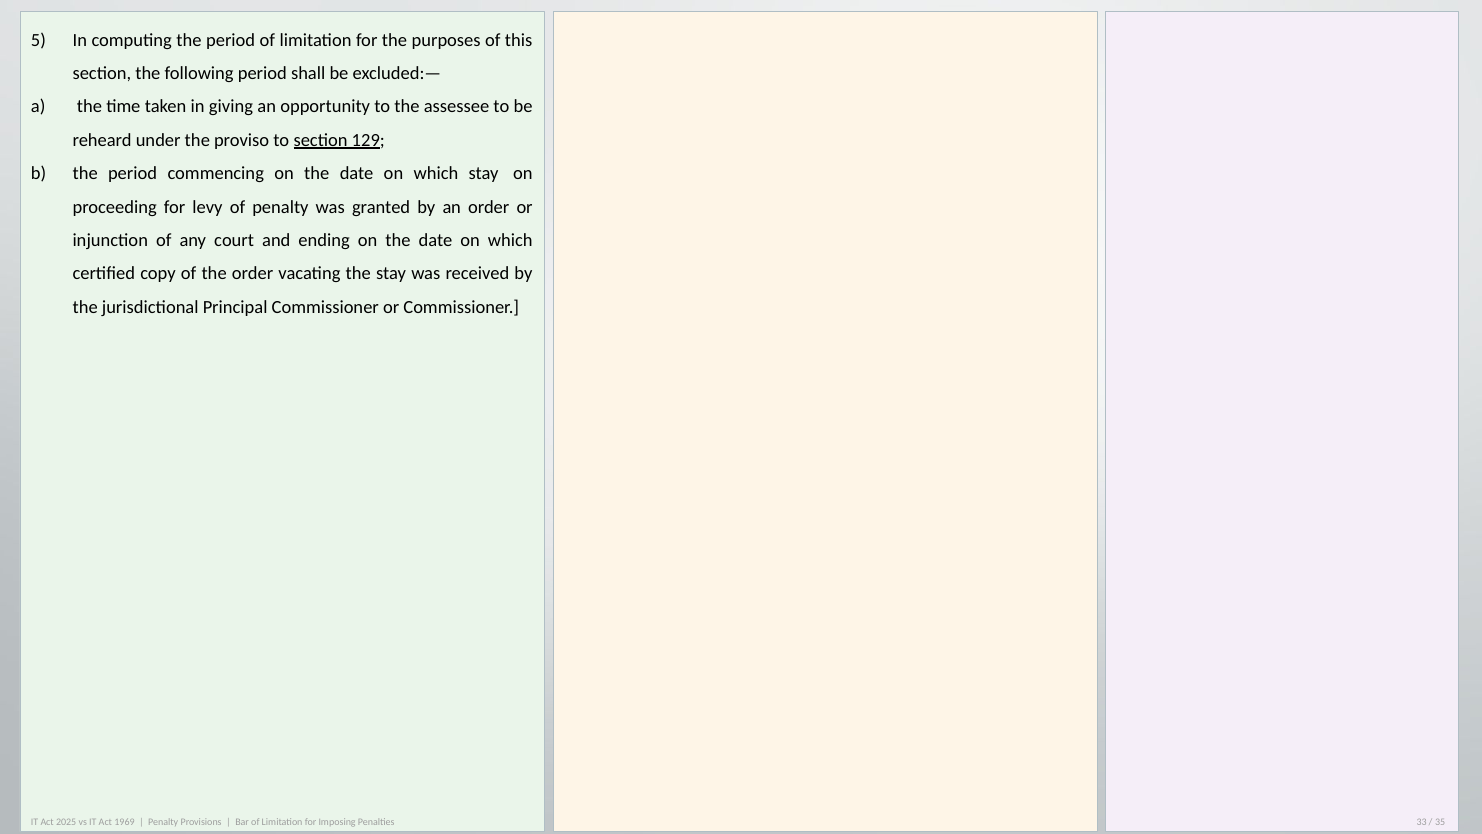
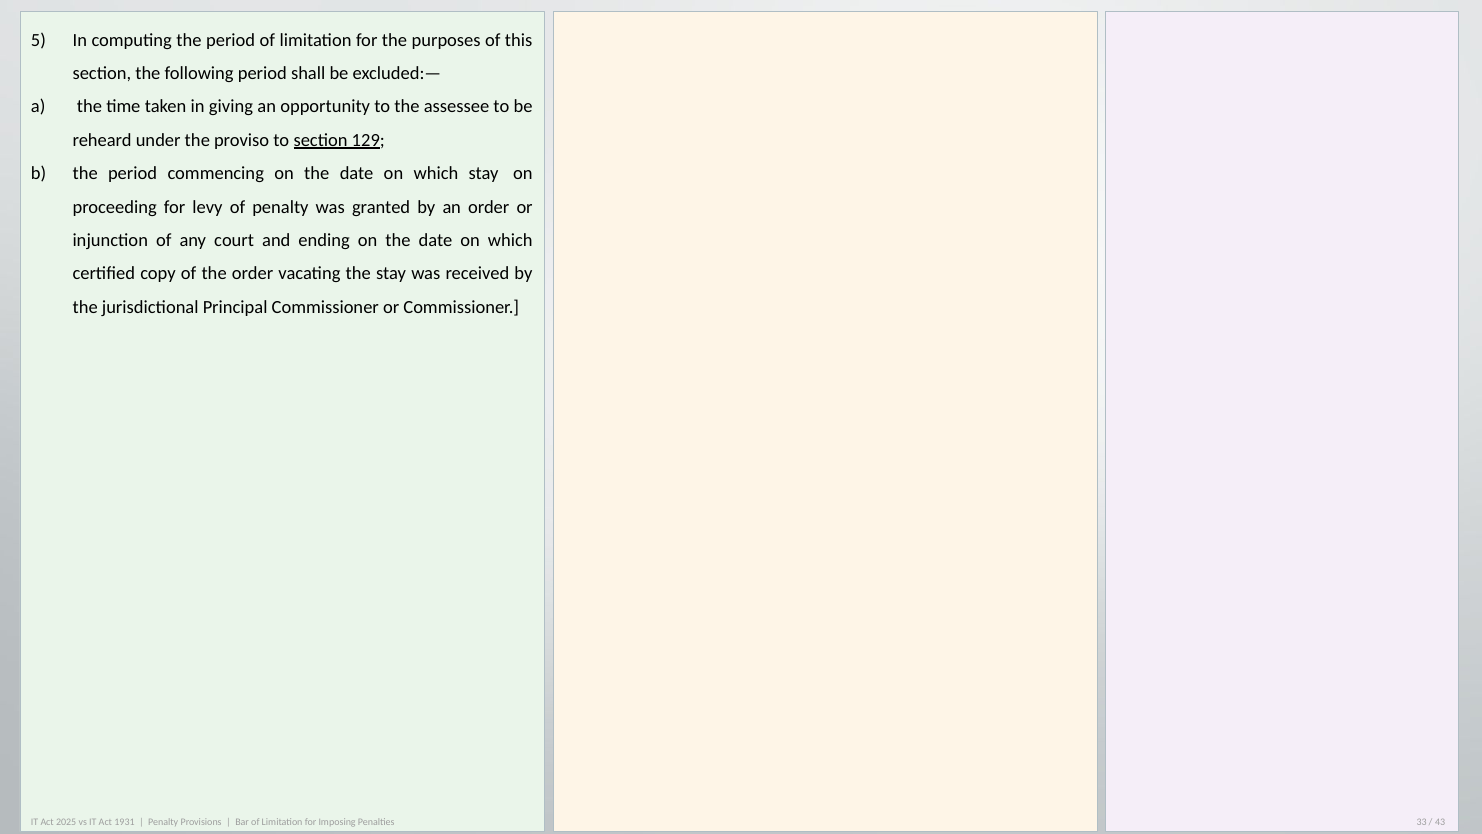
1969: 1969 -> 1931
35: 35 -> 43
